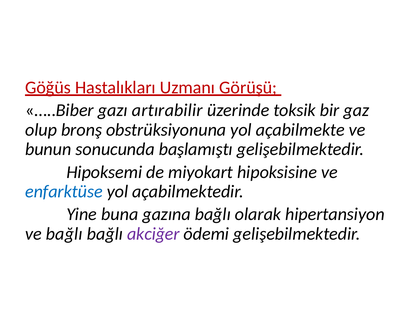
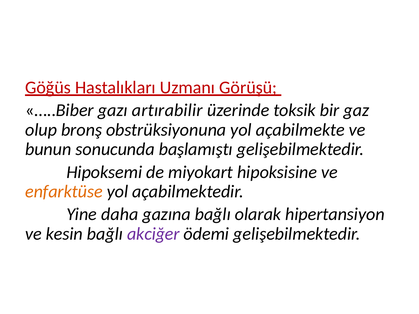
enfarktüse colour: blue -> orange
buna: buna -> daha
ve bağlı: bağlı -> kesin
